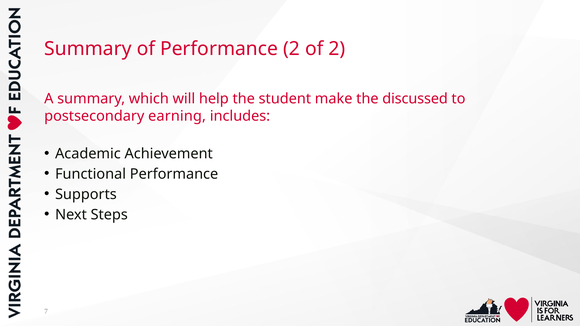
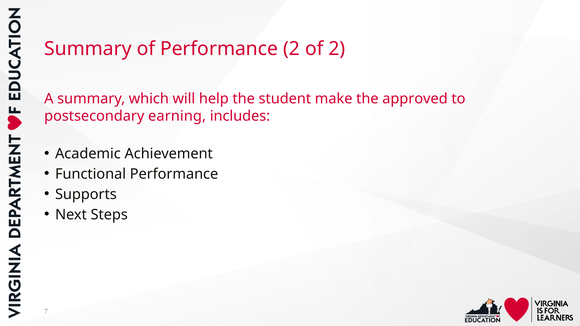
discussed: discussed -> approved
